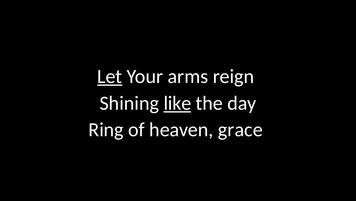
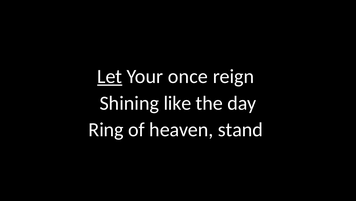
arms: arms -> once
like underline: present -> none
grace: grace -> stand
